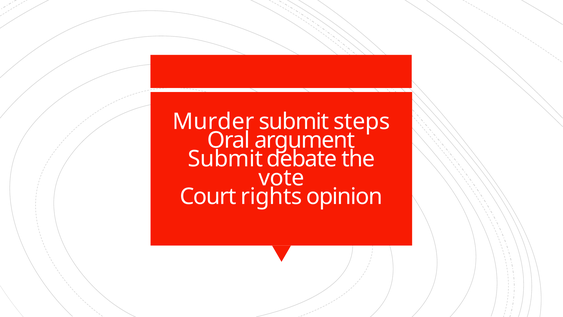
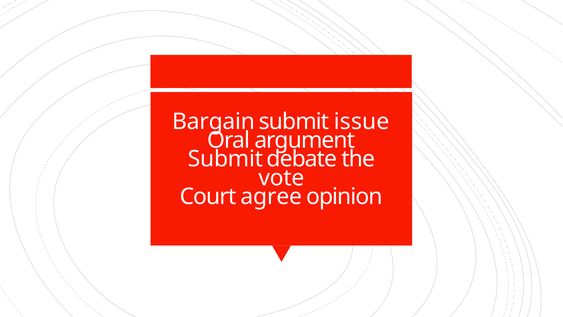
Murder: Murder -> Bargain
steps: steps -> issue
rights: rights -> agree
